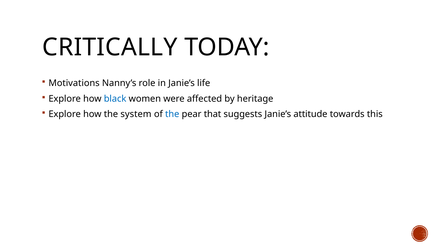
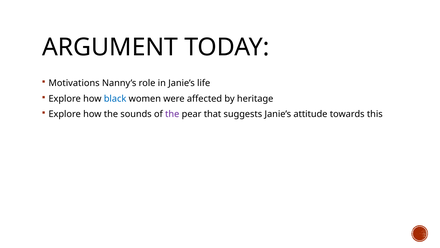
CRITICALLY: CRITICALLY -> ARGUMENT
system: system -> sounds
the at (172, 114) colour: blue -> purple
